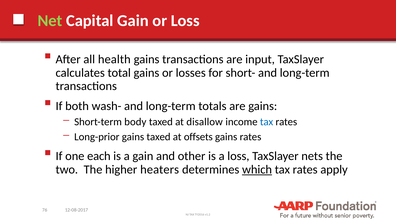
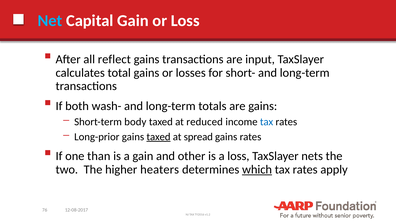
Net colour: light green -> light blue
health: health -> reflect
disallow: disallow -> reduced
taxed at (159, 137) underline: none -> present
offsets: offsets -> spread
each: each -> than
